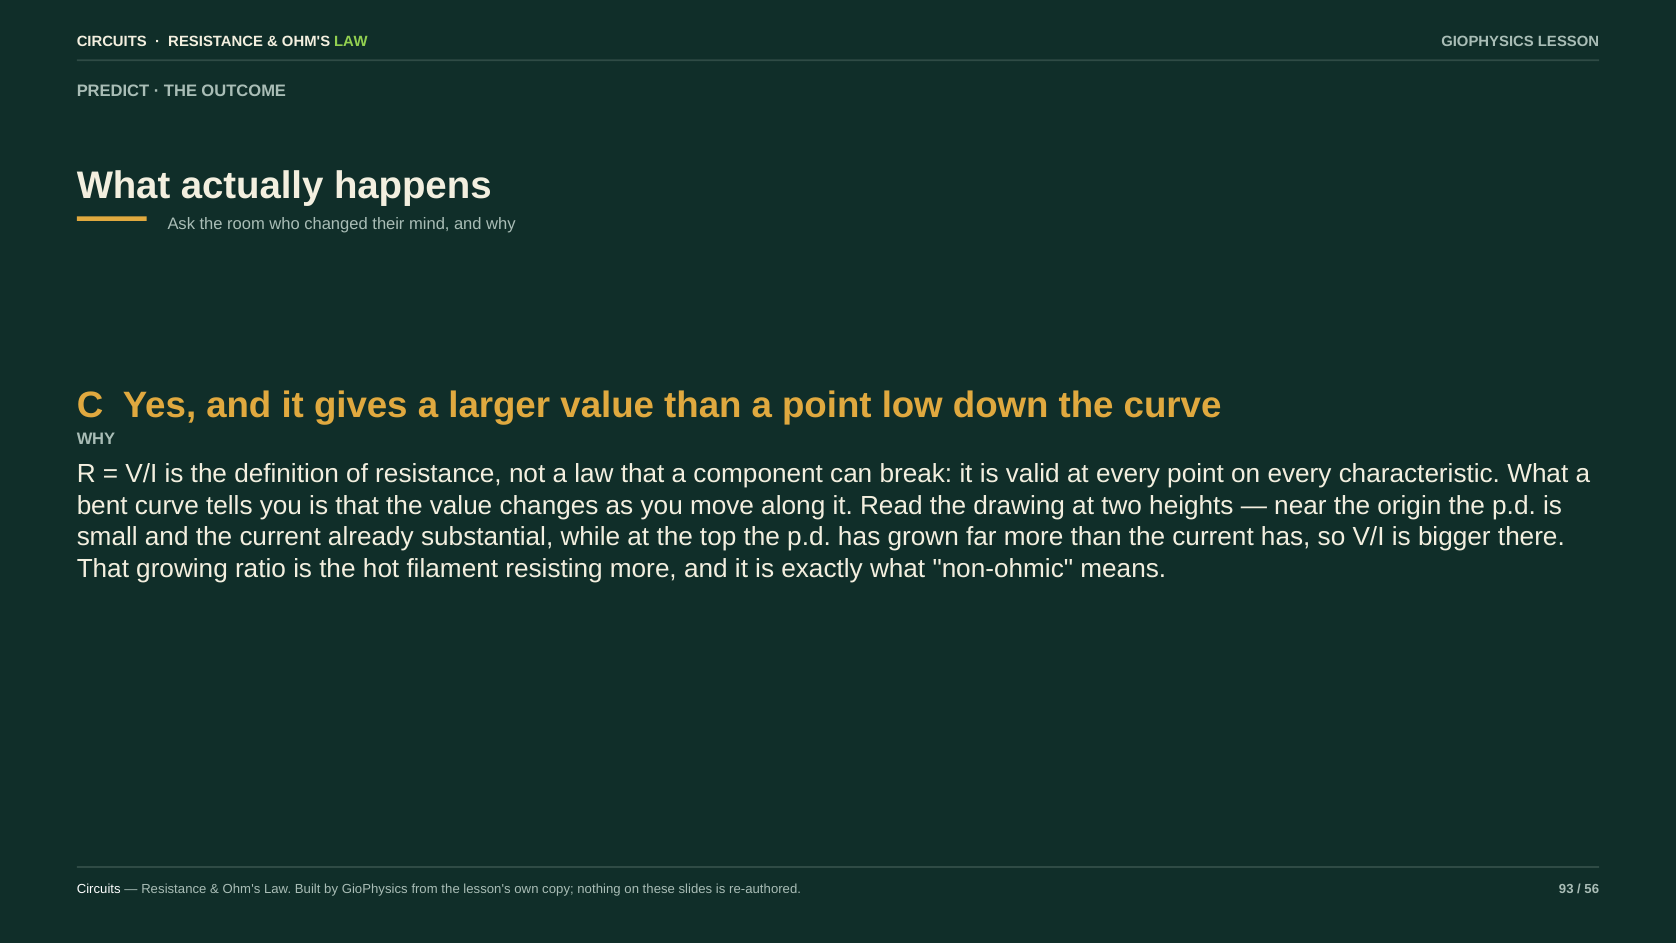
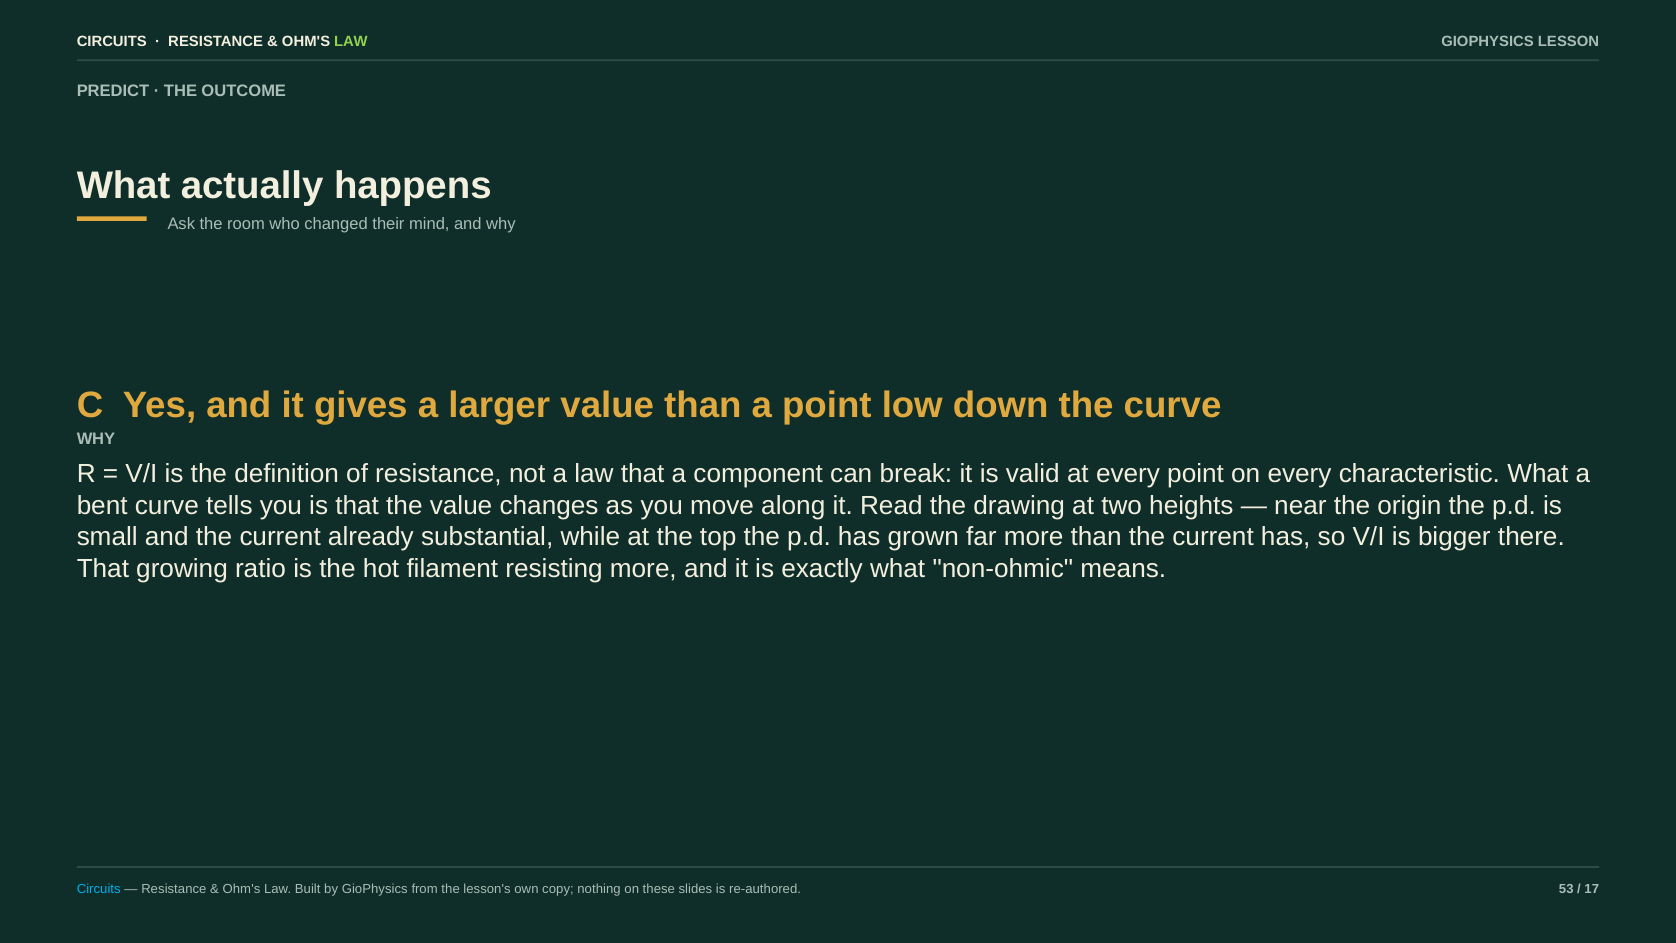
Circuits at (99, 889) colour: white -> light blue
93: 93 -> 53
56: 56 -> 17
